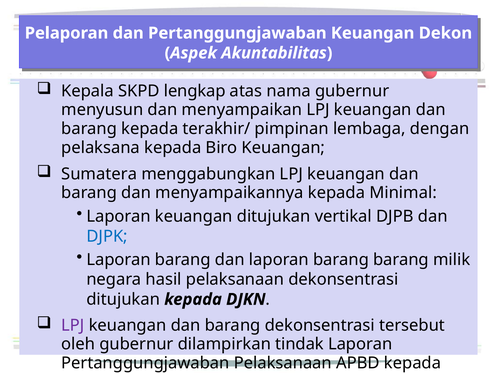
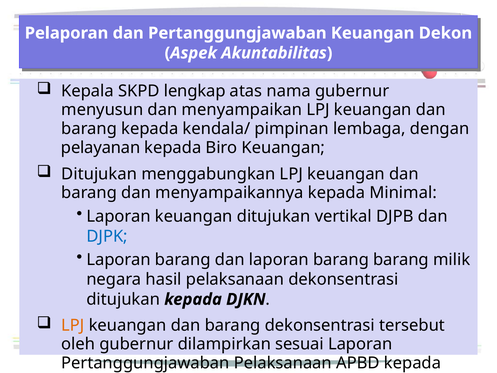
terakhir/: terakhir/ -> kendala/
pelaksana: pelaksana -> pelayanan
Sumatera at (99, 174): Sumatera -> Ditujukan
LPJ at (73, 325) colour: purple -> orange
tindak: tindak -> sesuai
